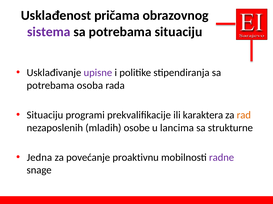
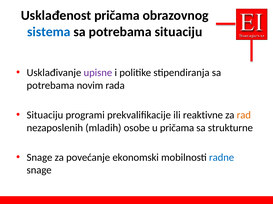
sistema colour: purple -> blue
osoba: osoba -> novim
karaktera: karaktera -> reaktivne
u lancima: lancima -> pričama
Jedna at (39, 158): Jedna -> Snage
proaktivnu: proaktivnu -> ekonomski
radne colour: purple -> blue
